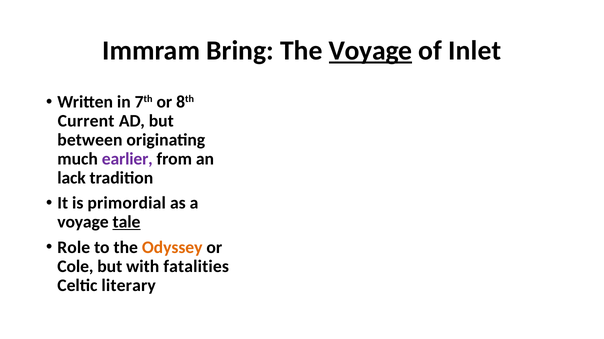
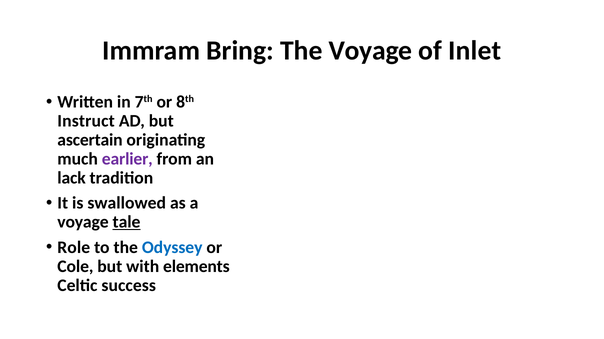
Voyage at (371, 51) underline: present -> none
Current: Current -> Instruct
between: between -> ascertain
primordial: primordial -> swallowed
Odyssey colour: orange -> blue
fatalities: fatalities -> elements
literary: literary -> success
